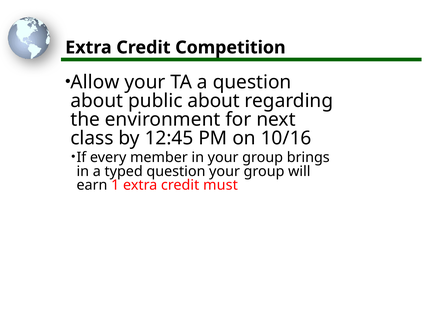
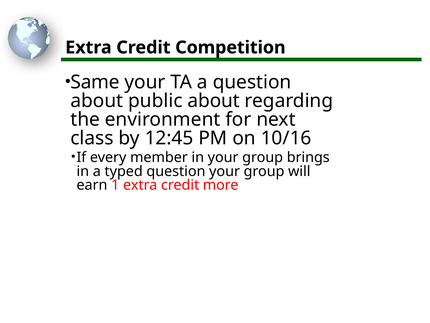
Allow: Allow -> Same
must: must -> more
